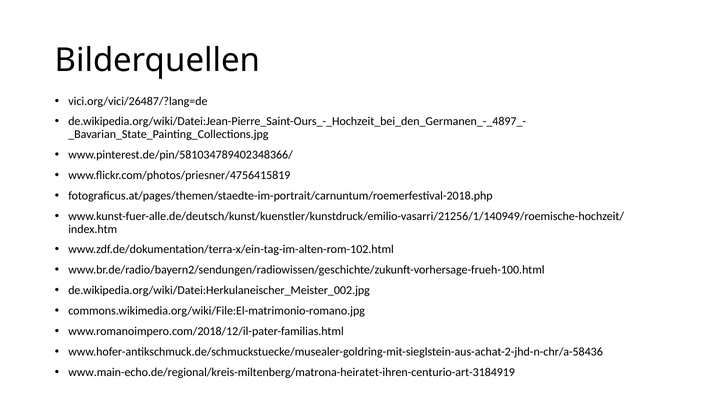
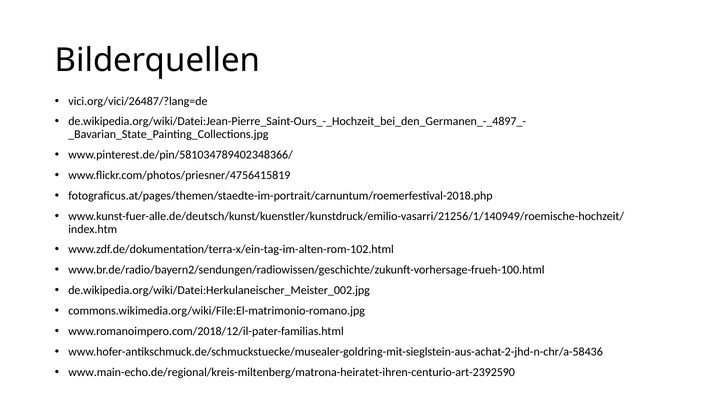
www.main-echo.de/regional/kreis-miltenberg/matrona-heiratet-ihren-centurio-art-3184919: www.main-echo.de/regional/kreis-miltenberg/matrona-heiratet-ihren-centurio-art-3184919 -> www.main-echo.de/regional/kreis-miltenberg/matrona-heiratet-ihren-centurio-art-2392590
